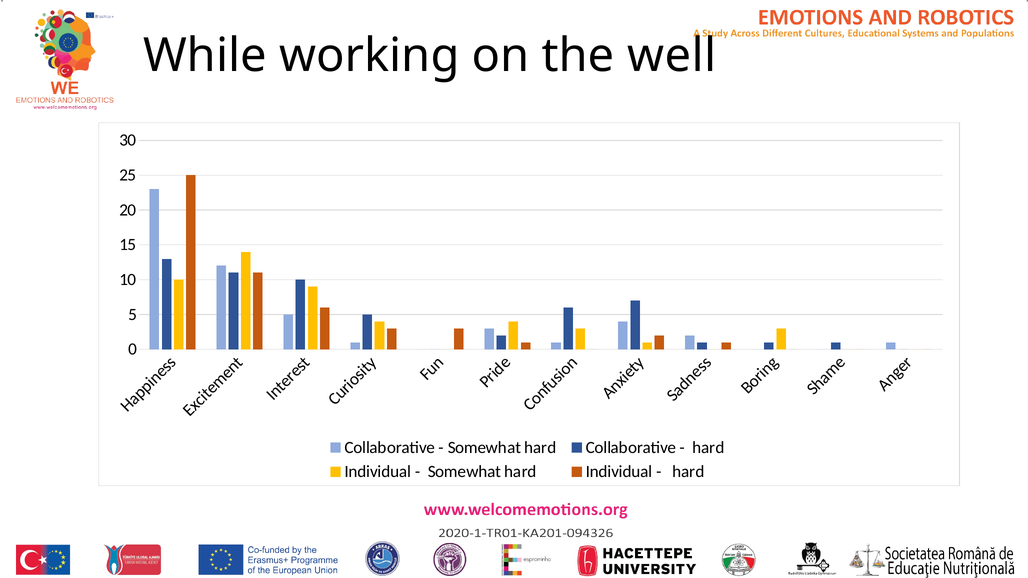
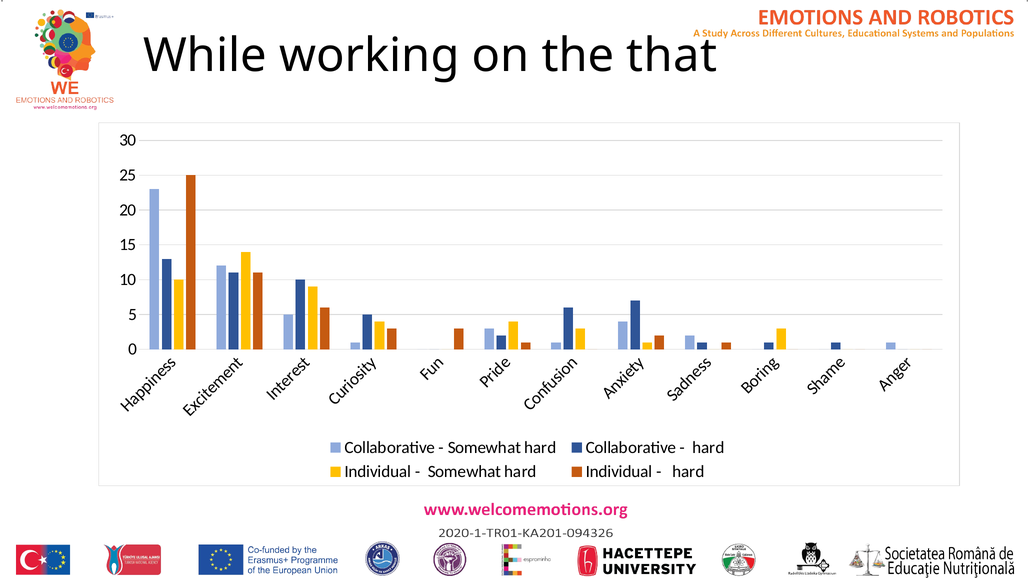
well: well -> that
